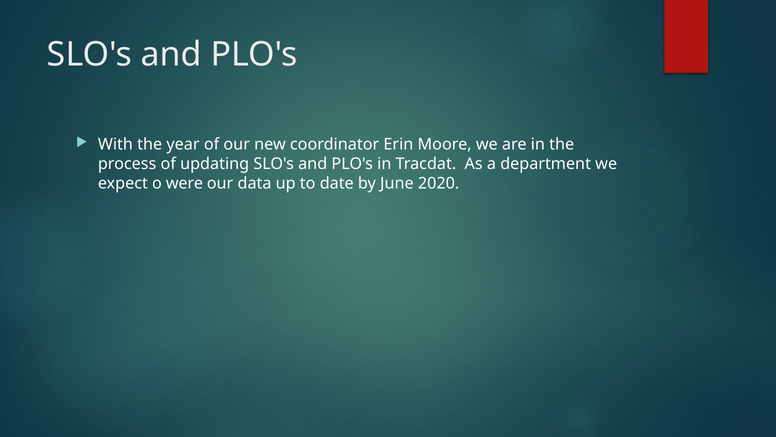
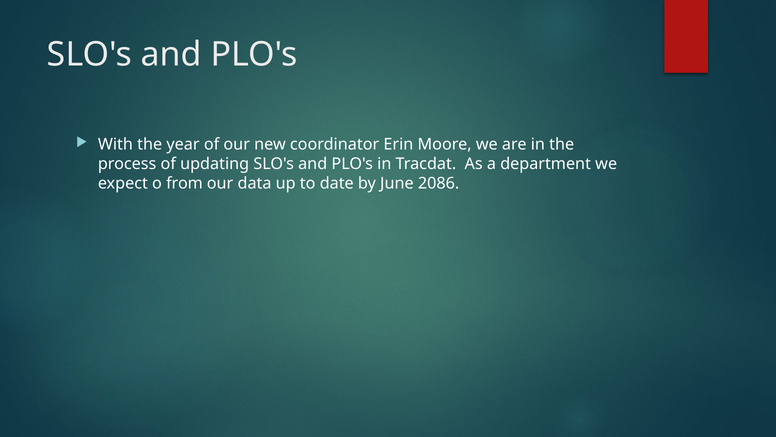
were: were -> from
2020: 2020 -> 2086
